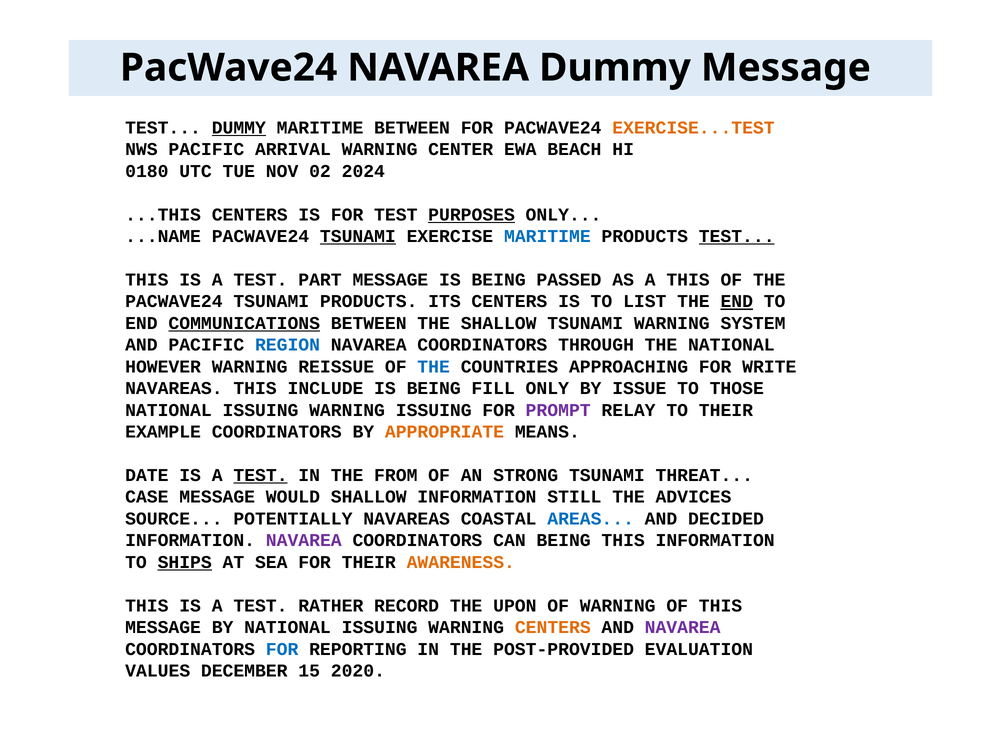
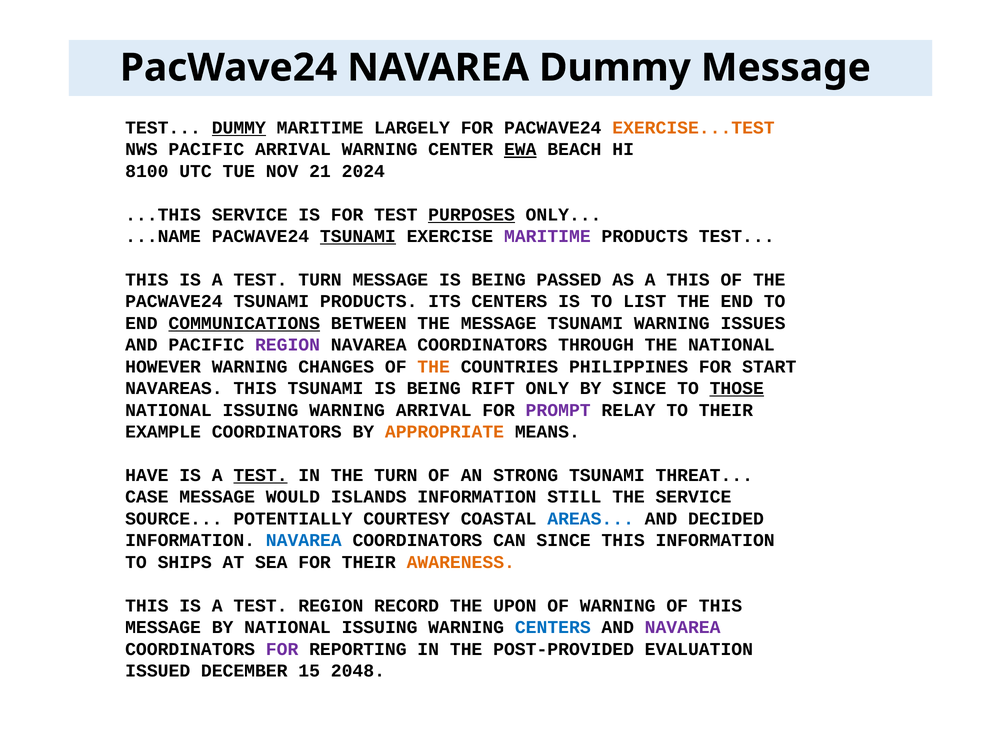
MARITIME BETWEEN: BETWEEN -> LARGELY
EWA underline: none -> present
0180: 0180 -> 8100
02: 02 -> 21
...THIS CENTERS: CENTERS -> SERVICE
MARITIME at (547, 236) colour: blue -> purple
TEST at (737, 236) underline: present -> none
TEST PART: PART -> TURN
END at (737, 301) underline: present -> none
THE SHALLOW: SHALLOW -> MESSAGE
SYSTEM: SYSTEM -> ISSUES
REGION at (288, 345) colour: blue -> purple
REISSUE: REISSUE -> CHANGES
THE at (434, 367) colour: blue -> orange
APPROACHING: APPROACHING -> PHILIPPINES
WRITE: WRITE -> START
THIS INCLUDE: INCLUDE -> TSUNAMI
FILL: FILL -> RIFT
BY ISSUE: ISSUE -> SINCE
THOSE underline: none -> present
WARNING ISSUING: ISSUING -> ARRIVAL
DATE: DATE -> HAVE
THE FROM: FROM -> TURN
WOULD SHALLOW: SHALLOW -> ISLANDS
THE ADVICES: ADVICES -> SERVICE
POTENTIALLY NAVAREAS: NAVAREAS -> COURTESY
NAVAREA at (304, 540) colour: purple -> blue
CAN BEING: BEING -> SINCE
SHIPS underline: present -> none
TEST RATHER: RATHER -> REGION
CENTERS at (553, 627) colour: orange -> blue
FOR at (282, 649) colour: blue -> purple
VALUES: VALUES -> ISSUED
2020: 2020 -> 2048
